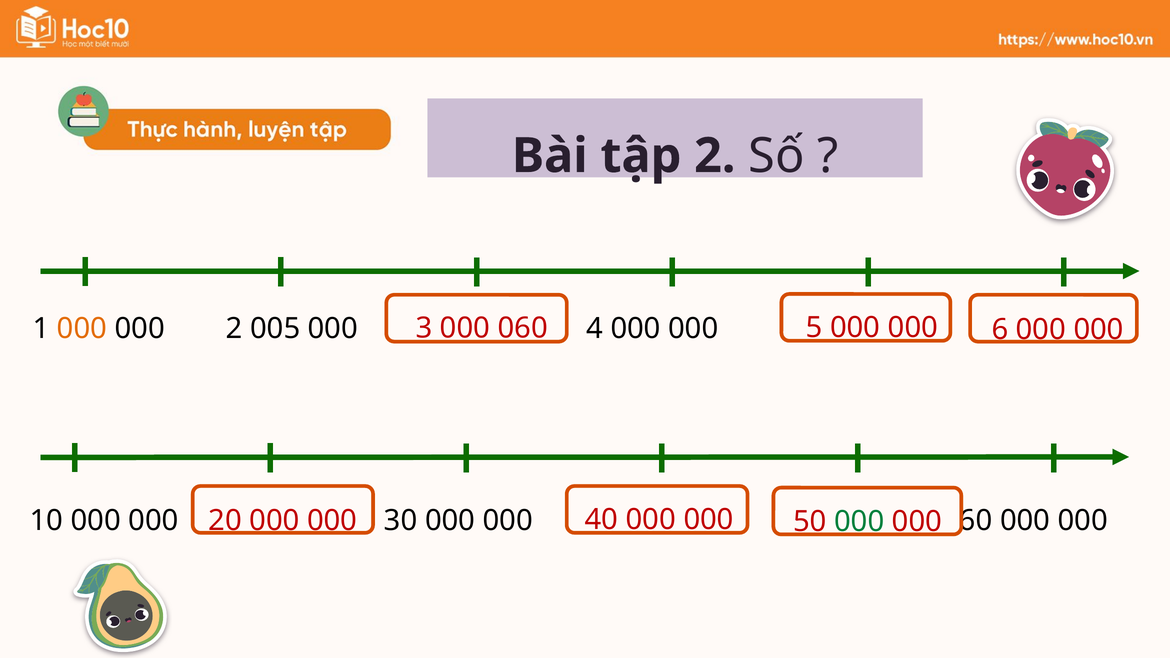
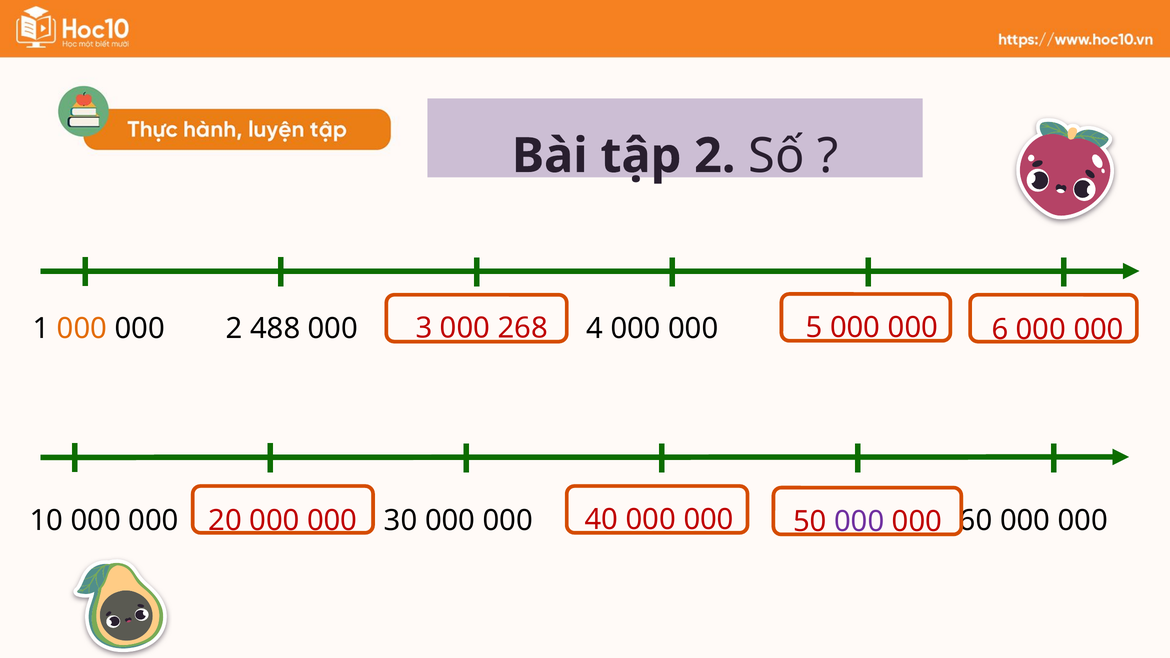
060: 060 -> 268
005: 005 -> 488
000 at (859, 521) colour: green -> purple
